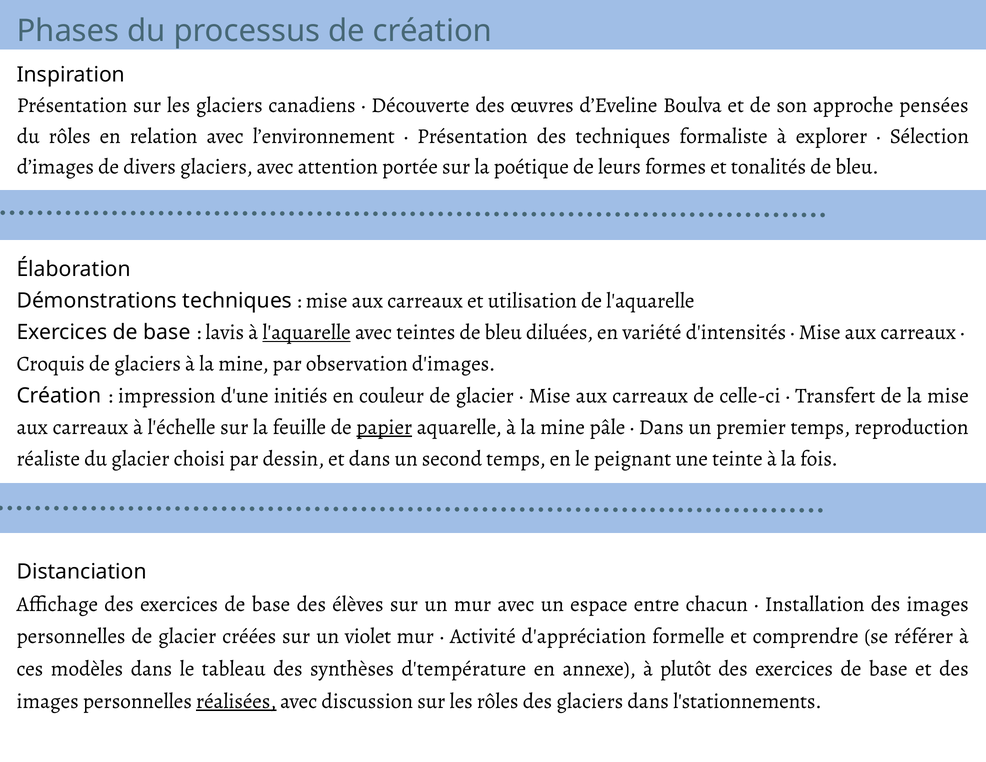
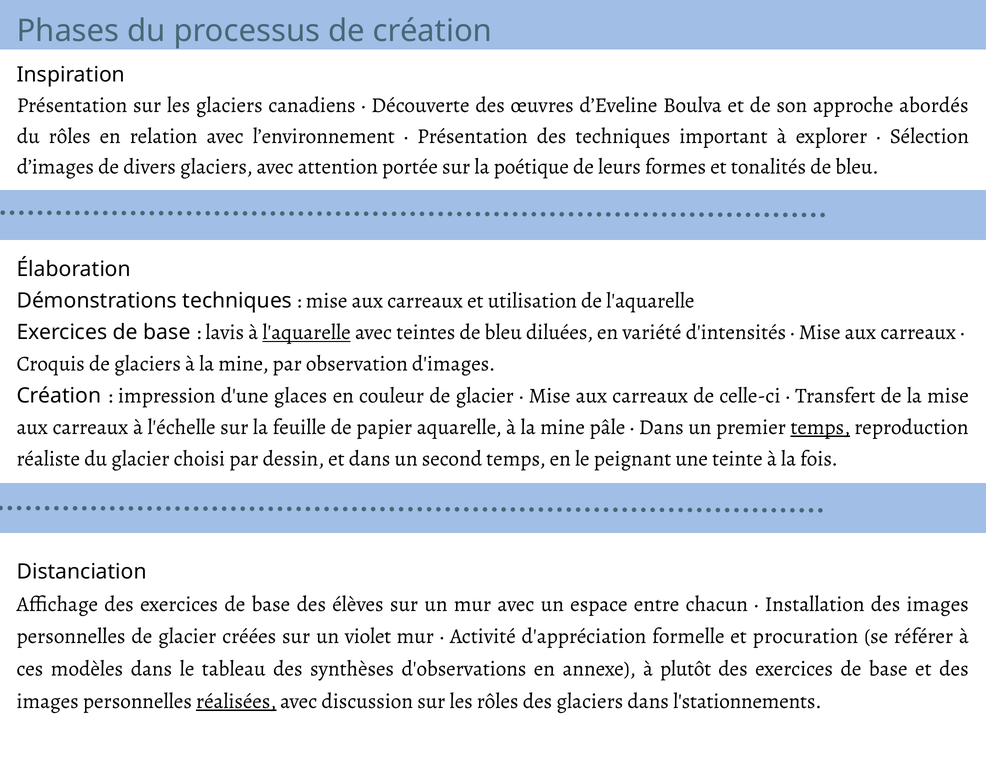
pensées: pensées -> abordés
formaliste: formaliste -> important
initiés: initiés -> glaces
papier underline: present -> none
temps at (820, 427) underline: none -> present
comprendre: comprendre -> procuration
d'température: d'température -> d'observations
